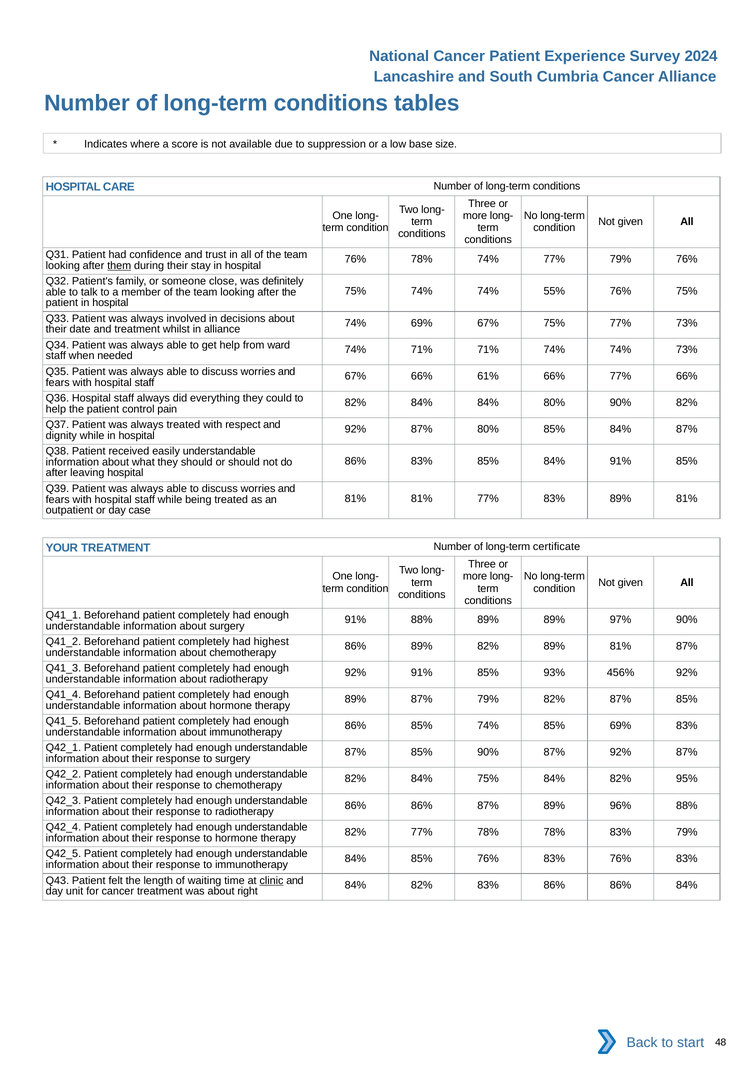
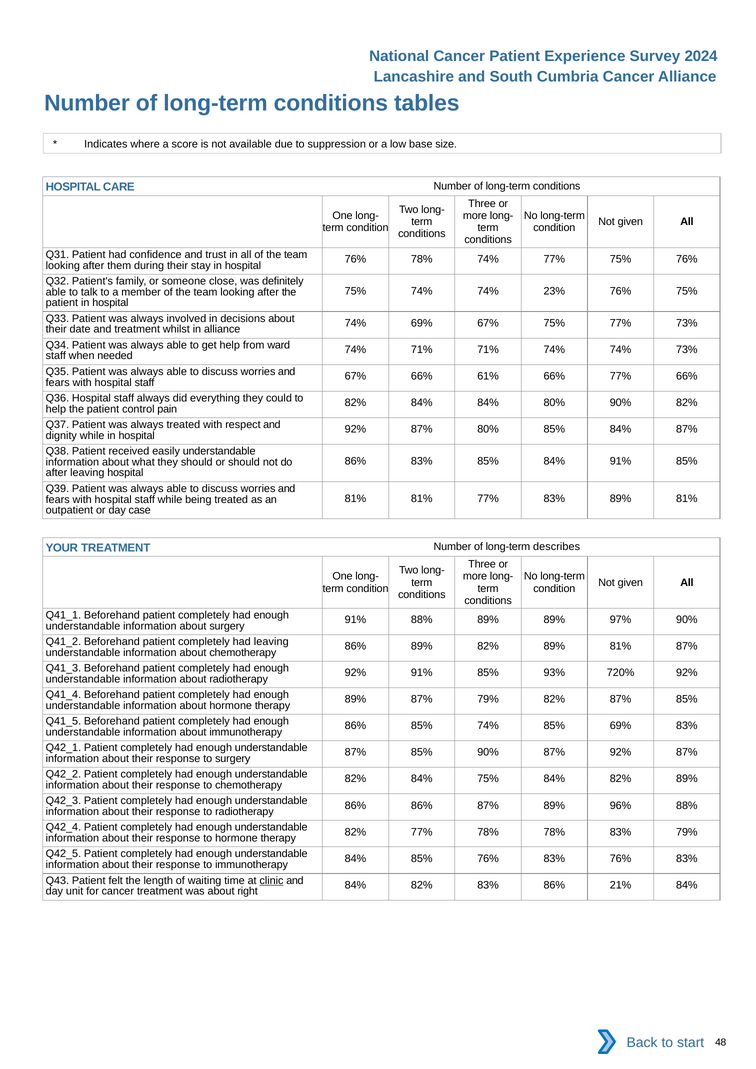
77% 79%: 79% -> 75%
them underline: present -> none
55%: 55% -> 23%
certificate: certificate -> describes
had highest: highest -> leaving
456%: 456% -> 720%
84% 82% 95%: 95% -> 89%
83% 86% 86%: 86% -> 21%
